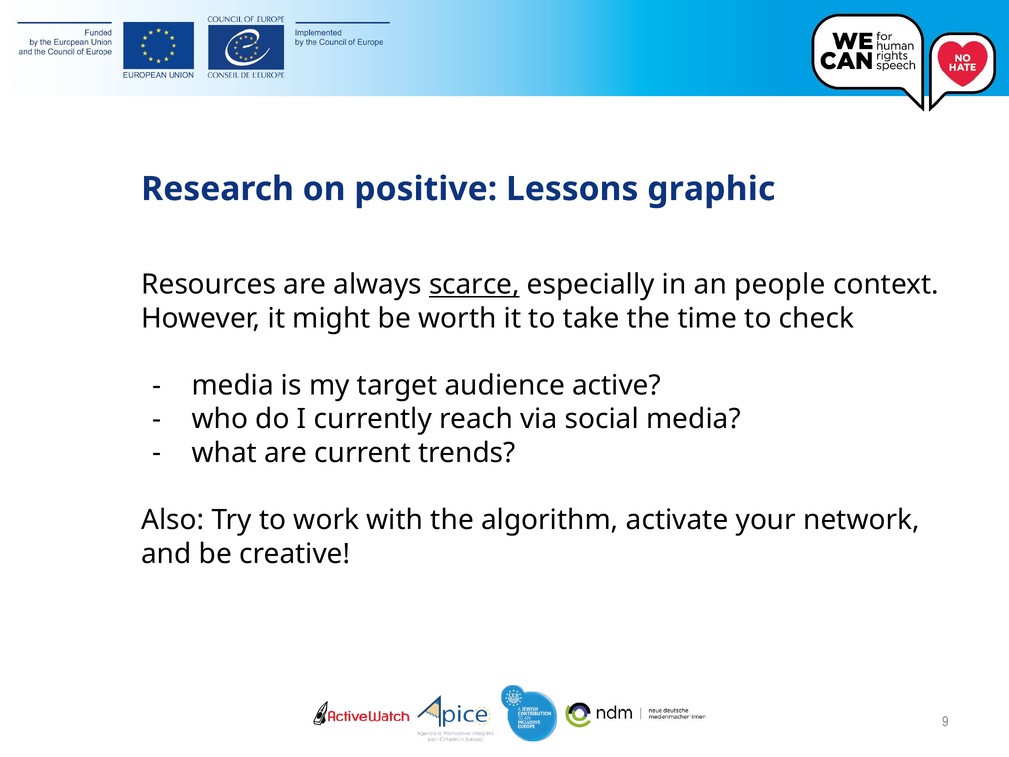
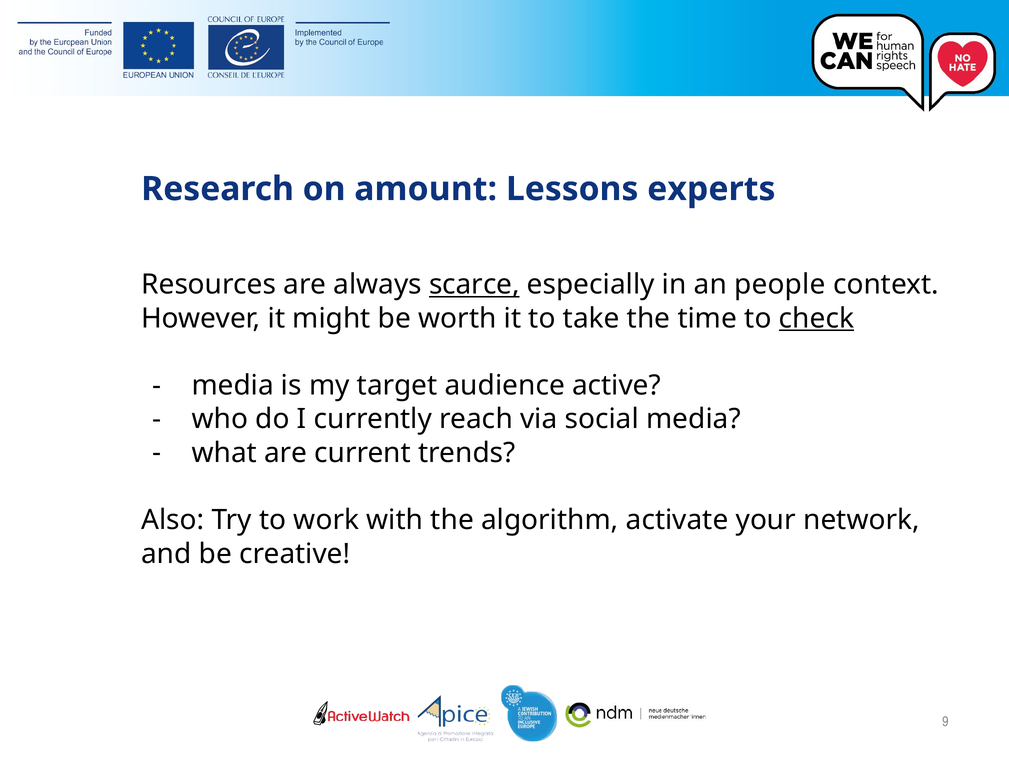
positive: positive -> amount
graphic: graphic -> experts
check underline: none -> present
